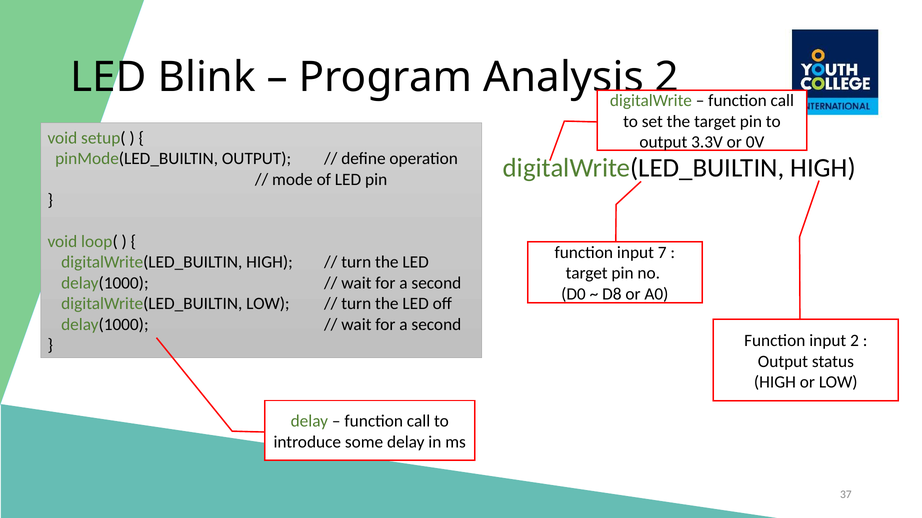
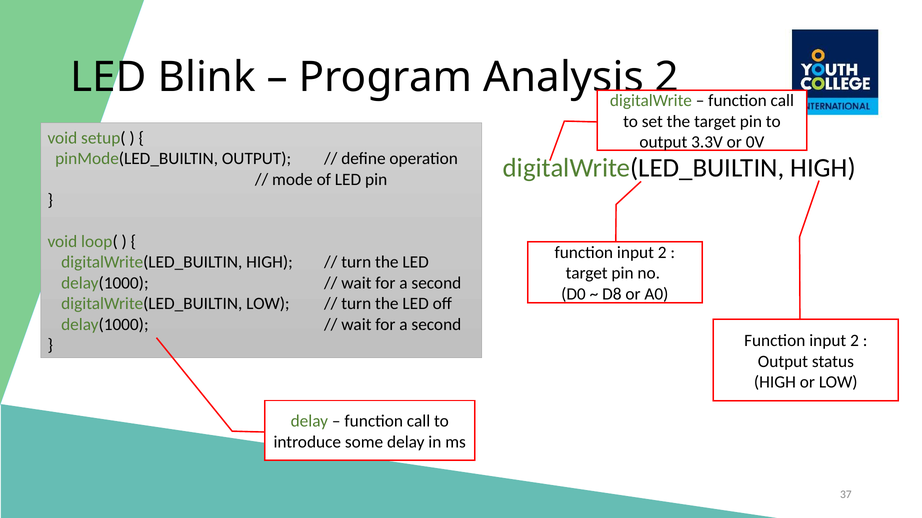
7 at (662, 253): 7 -> 2
